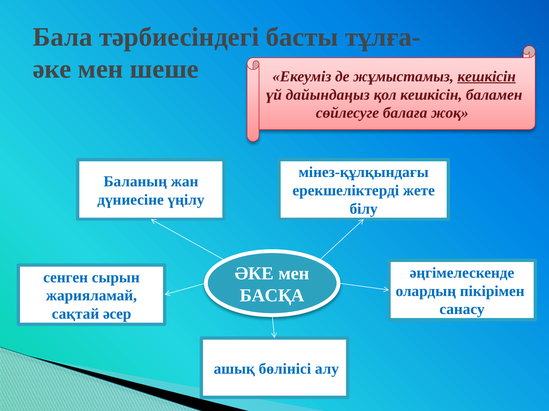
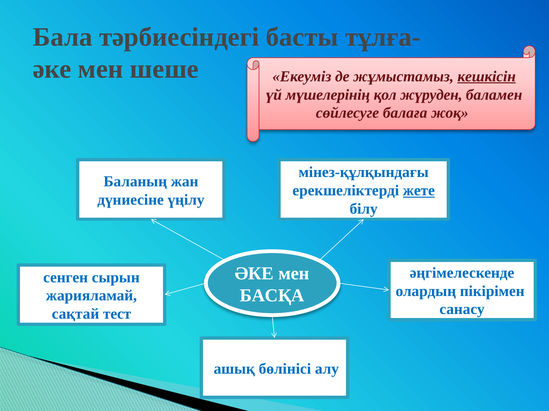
дайындаңыз: дайындаңыз -> мүшелерінің
қол кешкісін: кешкісін -> жүруден
жете underline: none -> present
әсер: әсер -> тест
